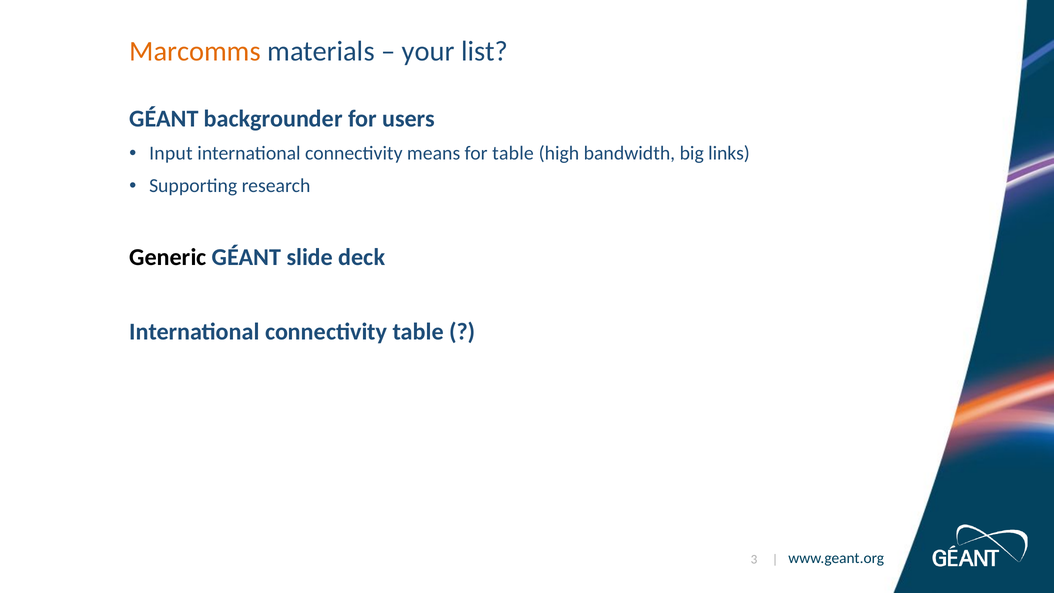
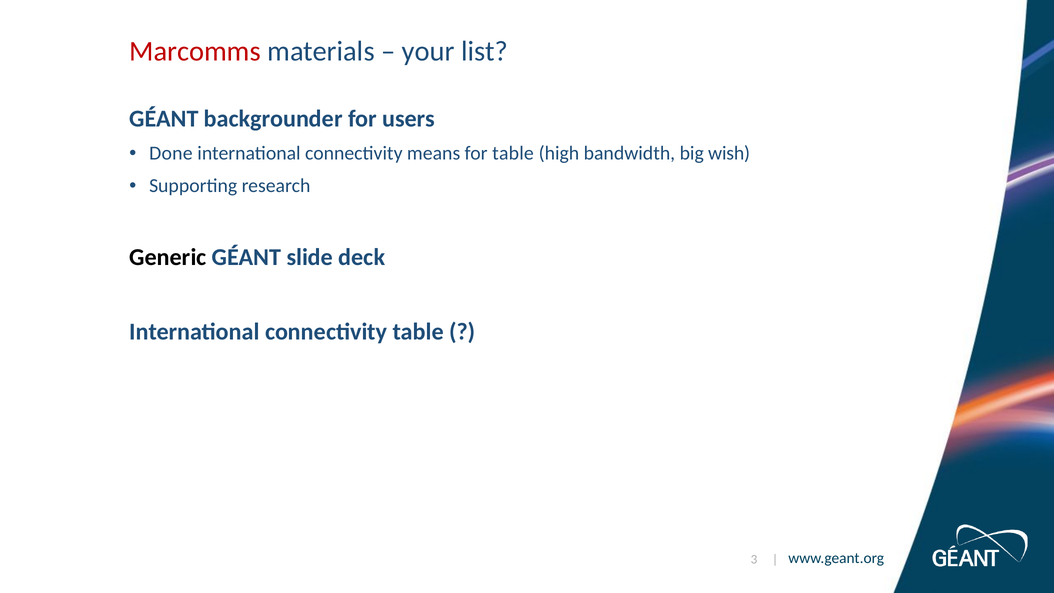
Marcomms colour: orange -> red
Input: Input -> Done
links: links -> wish
